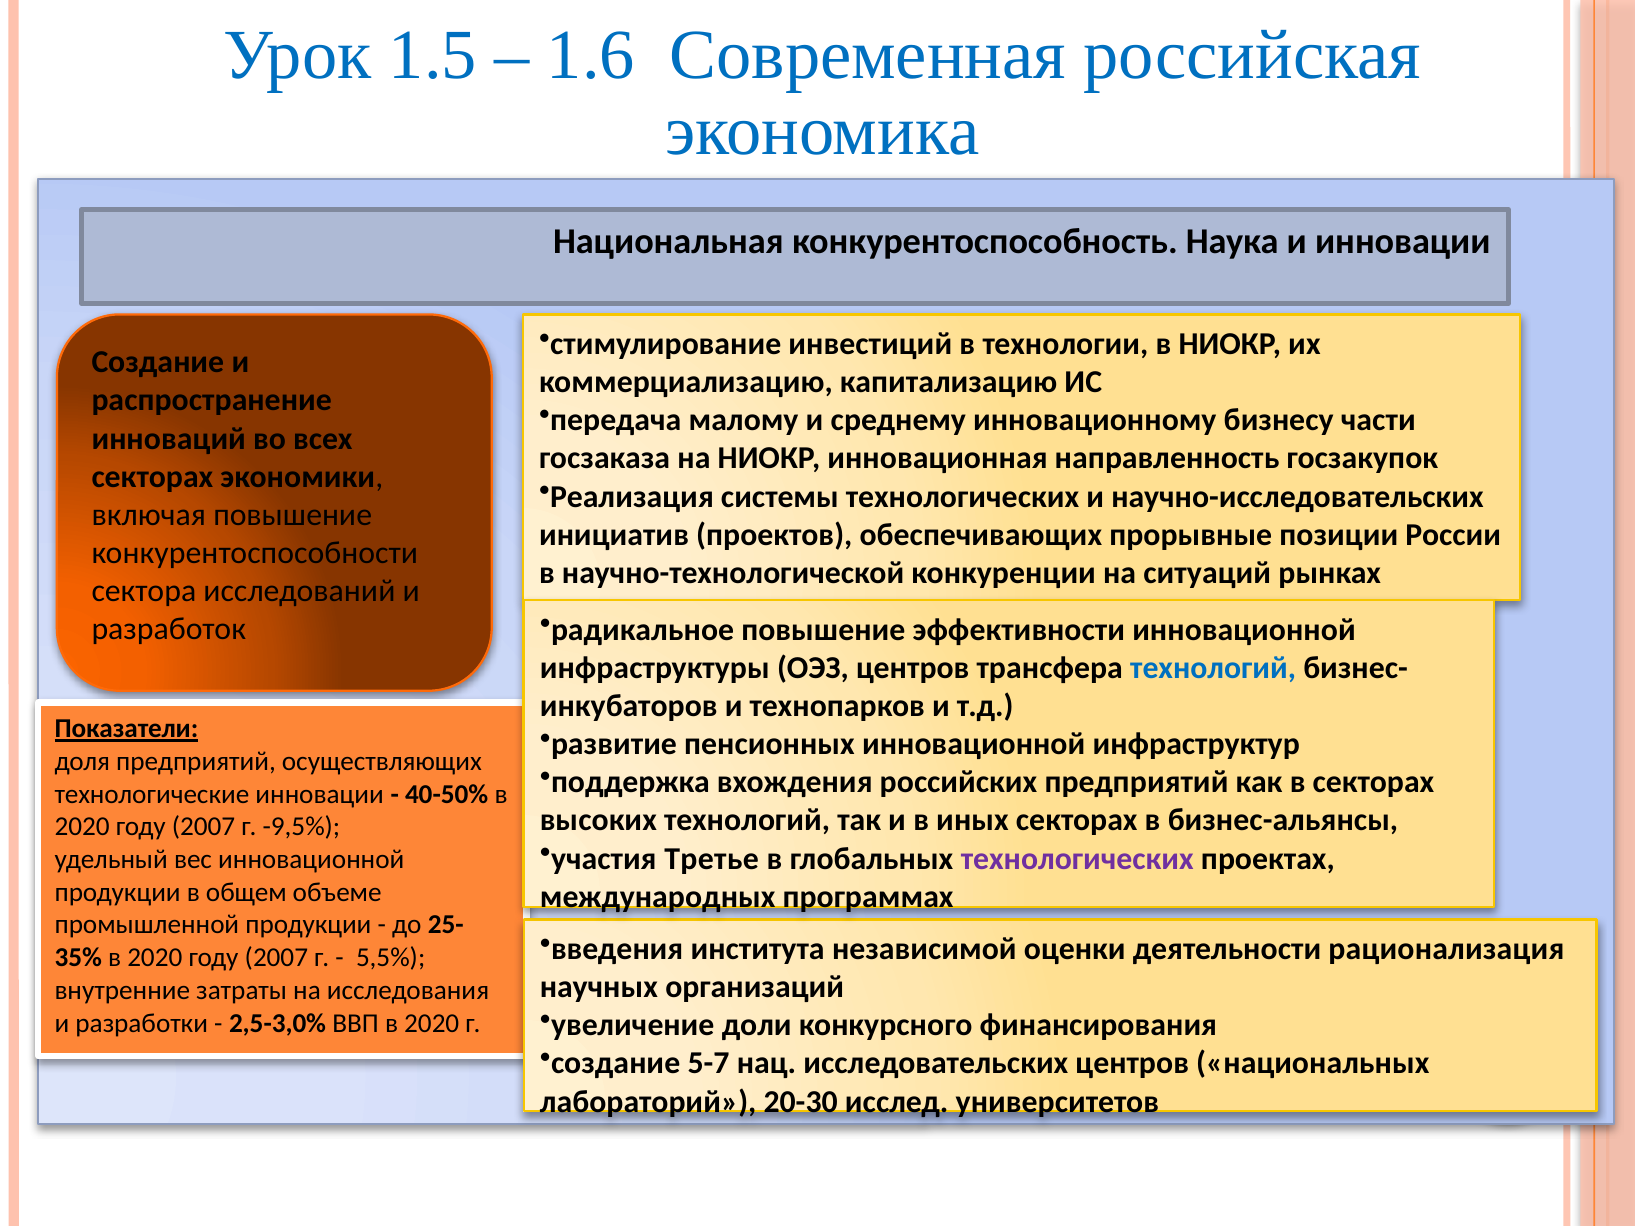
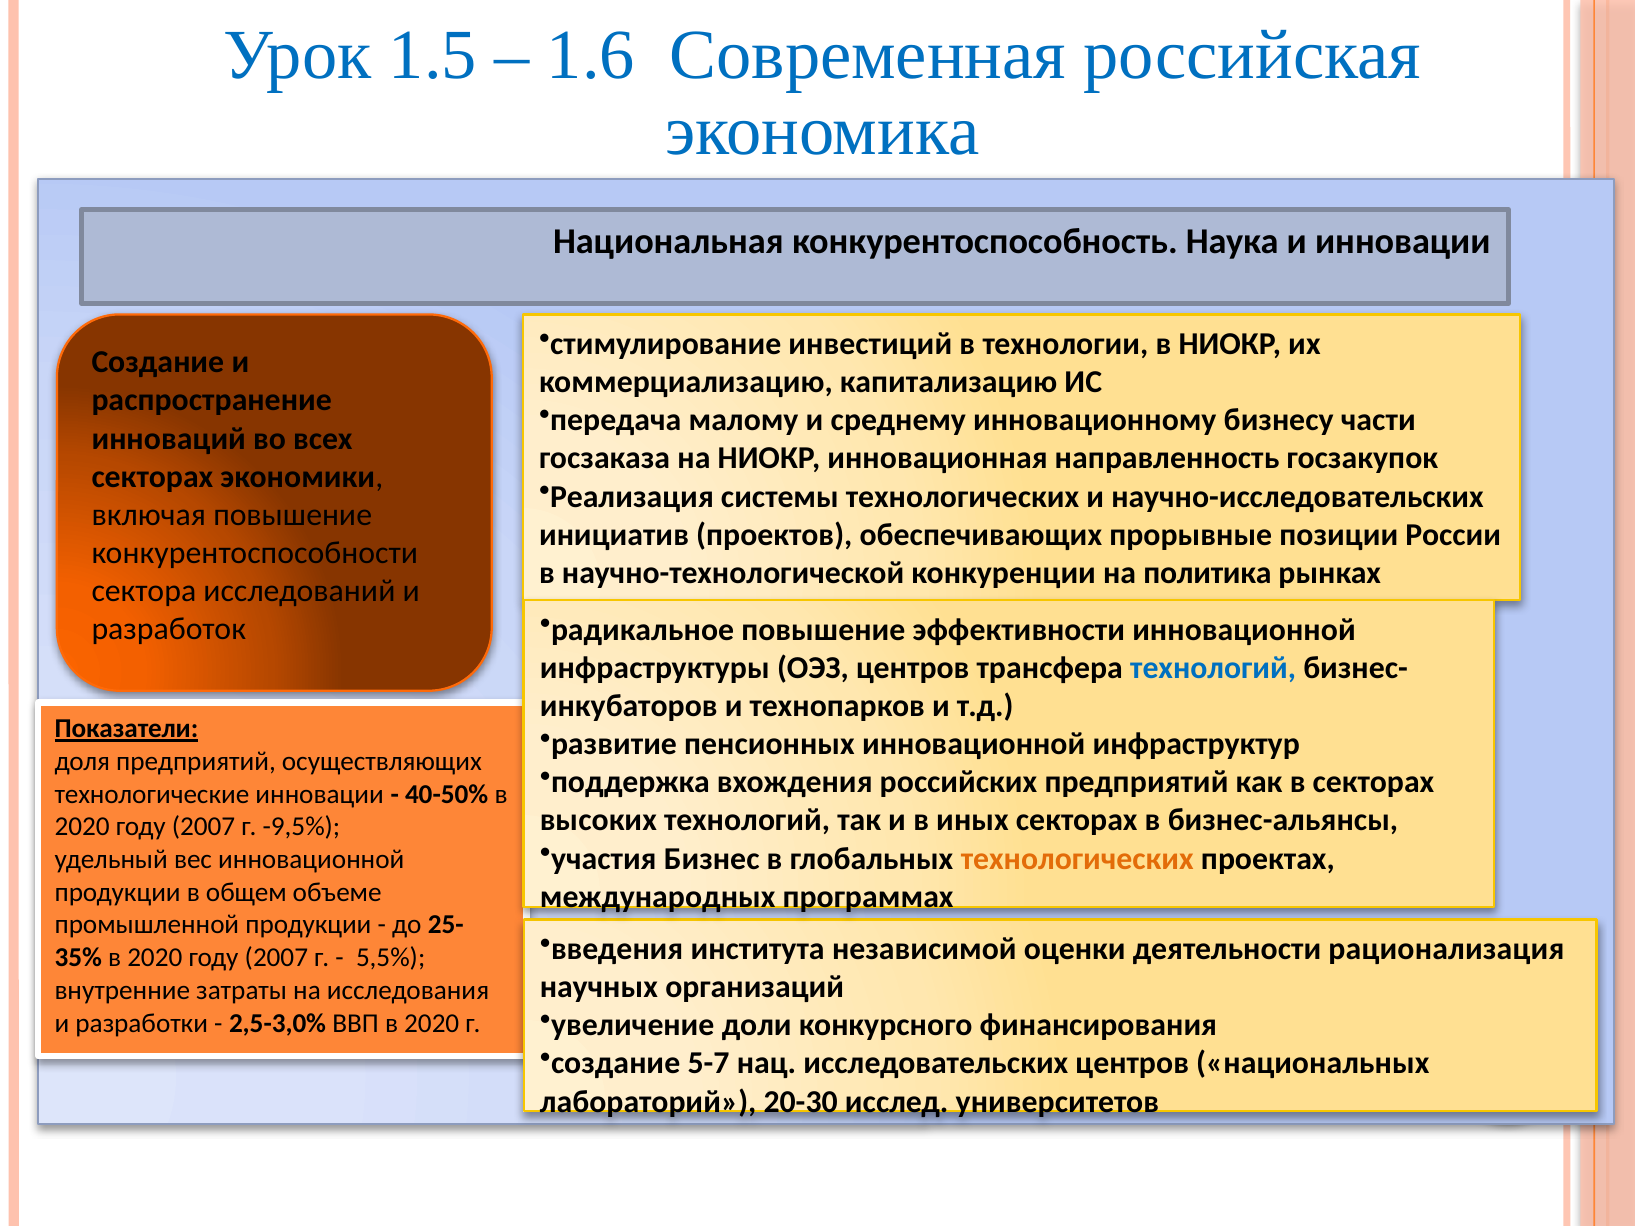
ситуаций: ситуаций -> политика
Третье: Третье -> Бизнес
технологических at (1077, 859) colour: purple -> orange
